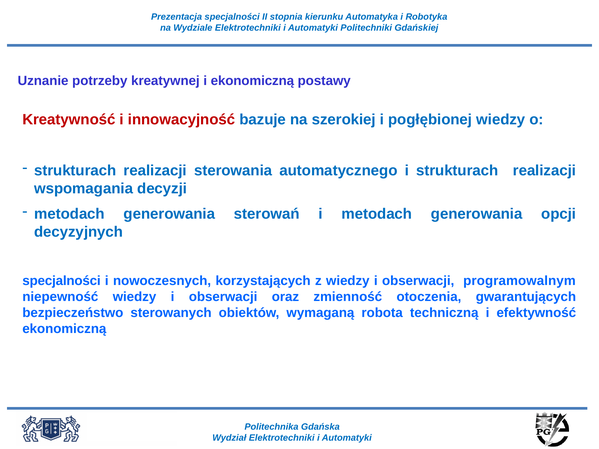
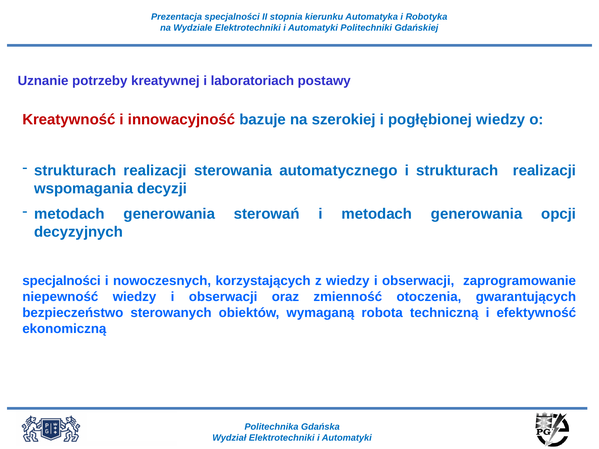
i ekonomiczną: ekonomiczną -> laboratoriach
programowalnym: programowalnym -> zaprogramowanie
